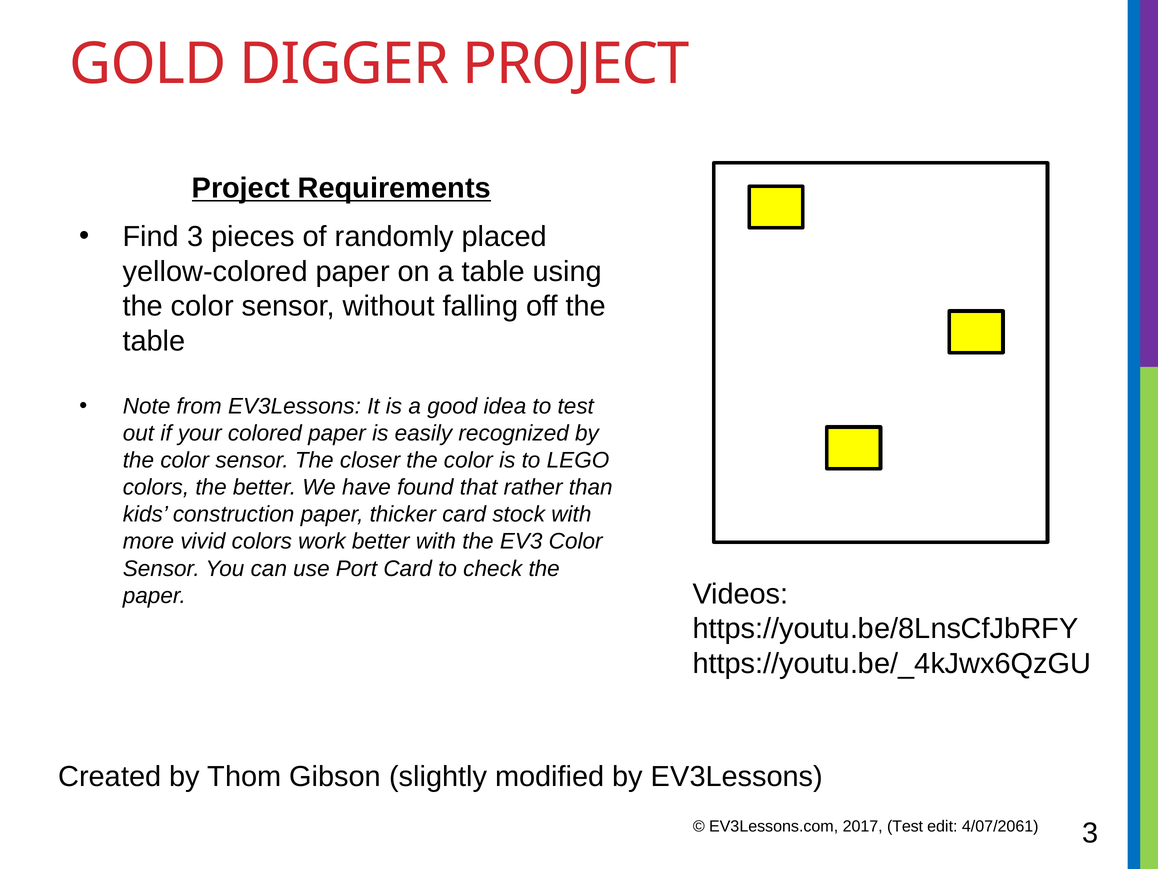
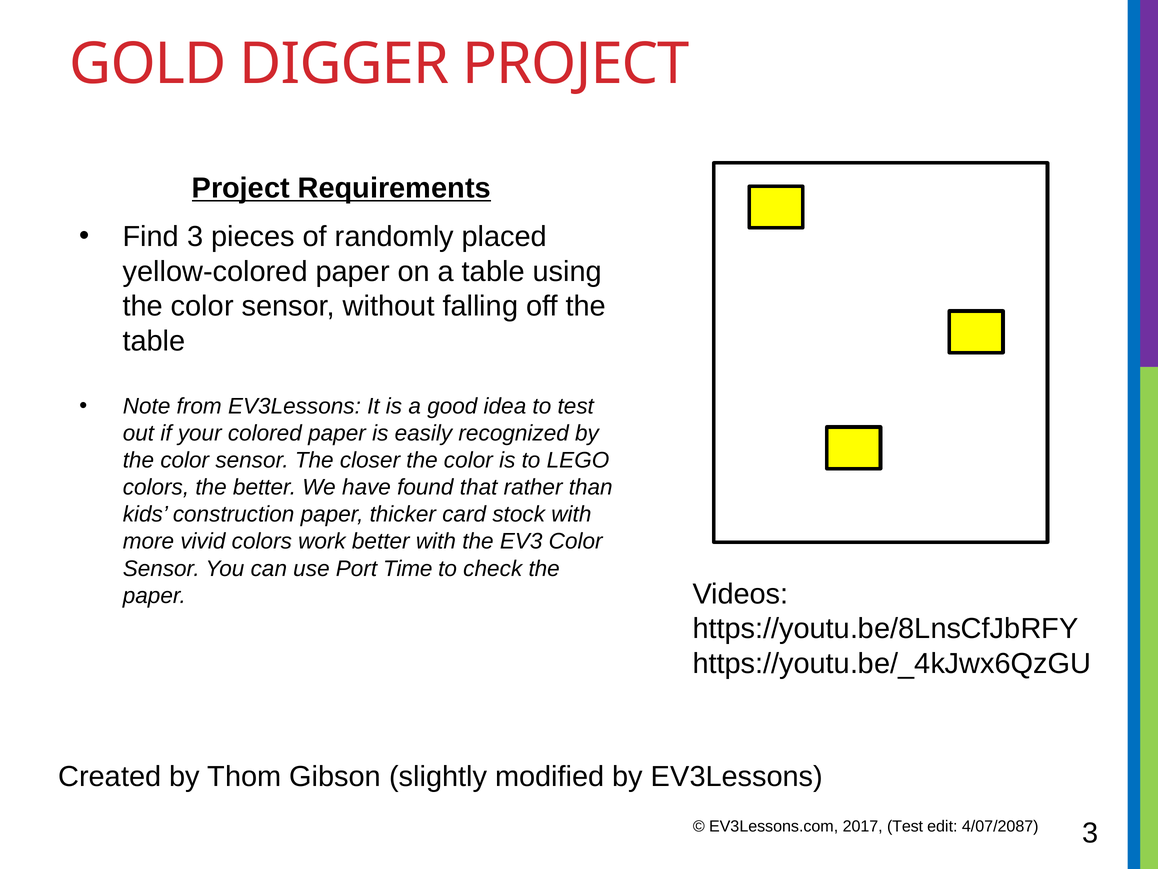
Port Card: Card -> Time
4/07/2061: 4/07/2061 -> 4/07/2087
